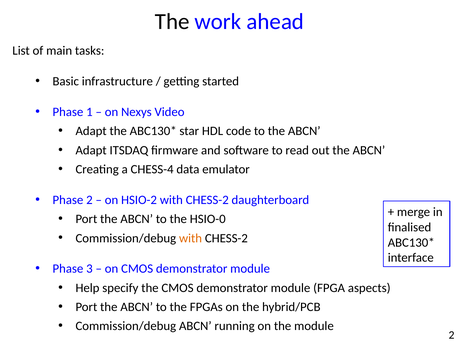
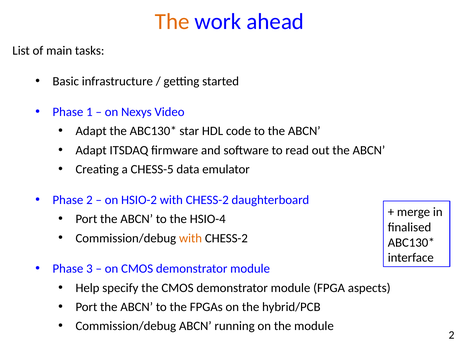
The at (172, 22) colour: black -> orange
CHESS-4: CHESS-4 -> CHESS-5
HSIO-0: HSIO-0 -> HSIO-4
